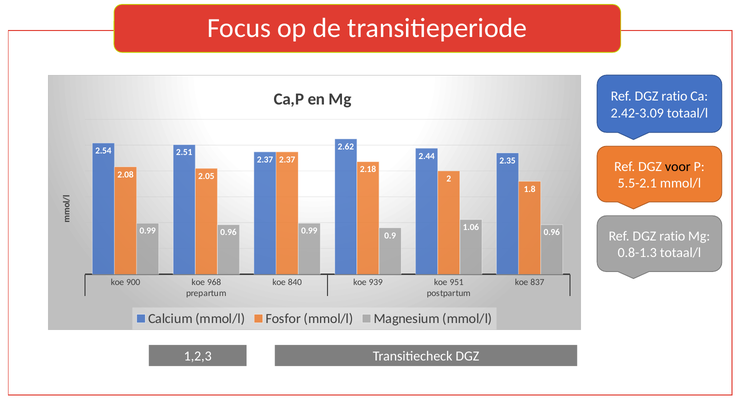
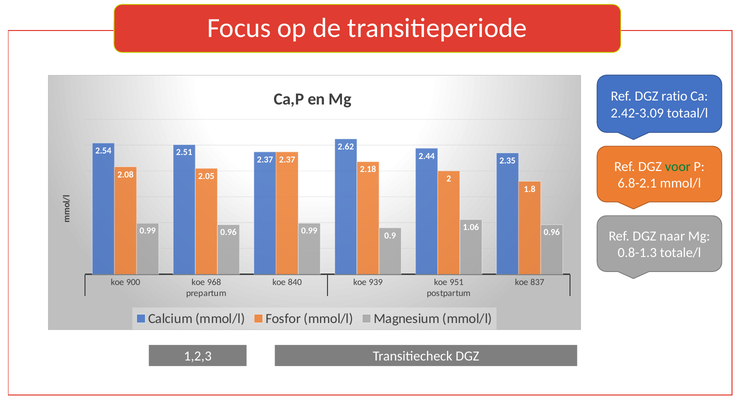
voor colour: black -> green
5.5-2.1: 5.5-2.1 -> 6.8-2.1
ratio at (672, 237): ratio -> naar
0.8-1.3 totaal/l: totaal/l -> totale/l
